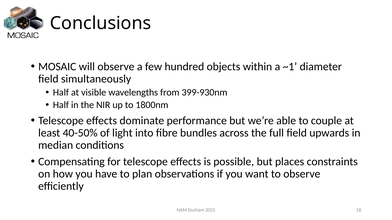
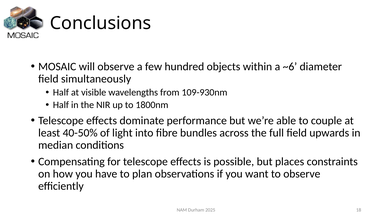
~1: ~1 -> ~6
399-930nm: 399-930nm -> 109-930nm
